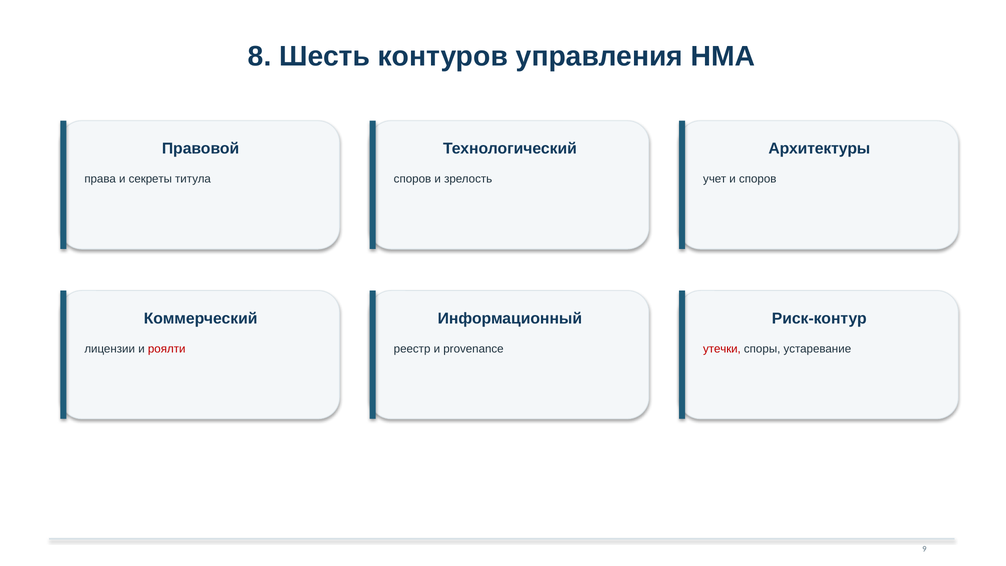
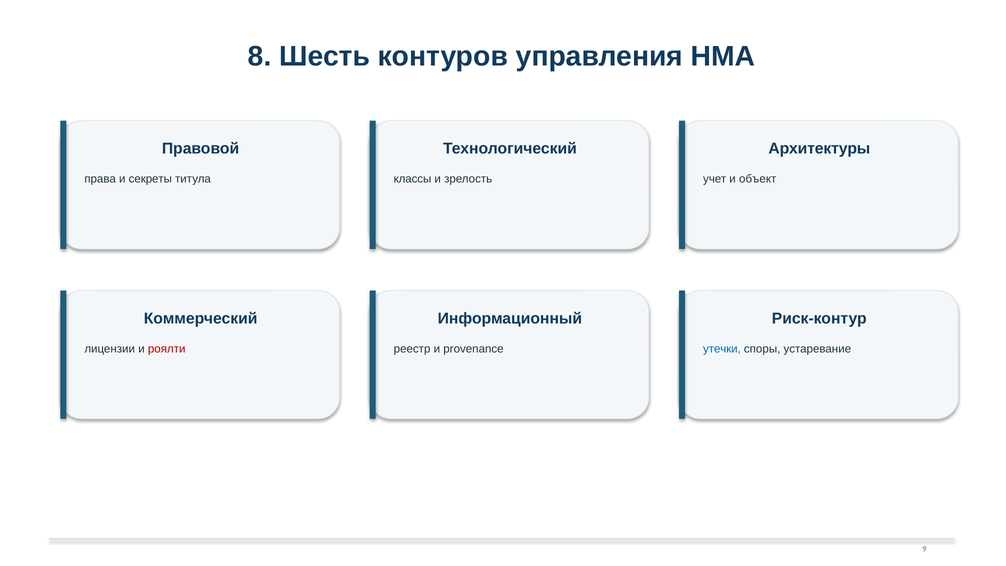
споров at (412, 179): споров -> классы
и споров: споров -> объект
утечки colour: red -> blue
